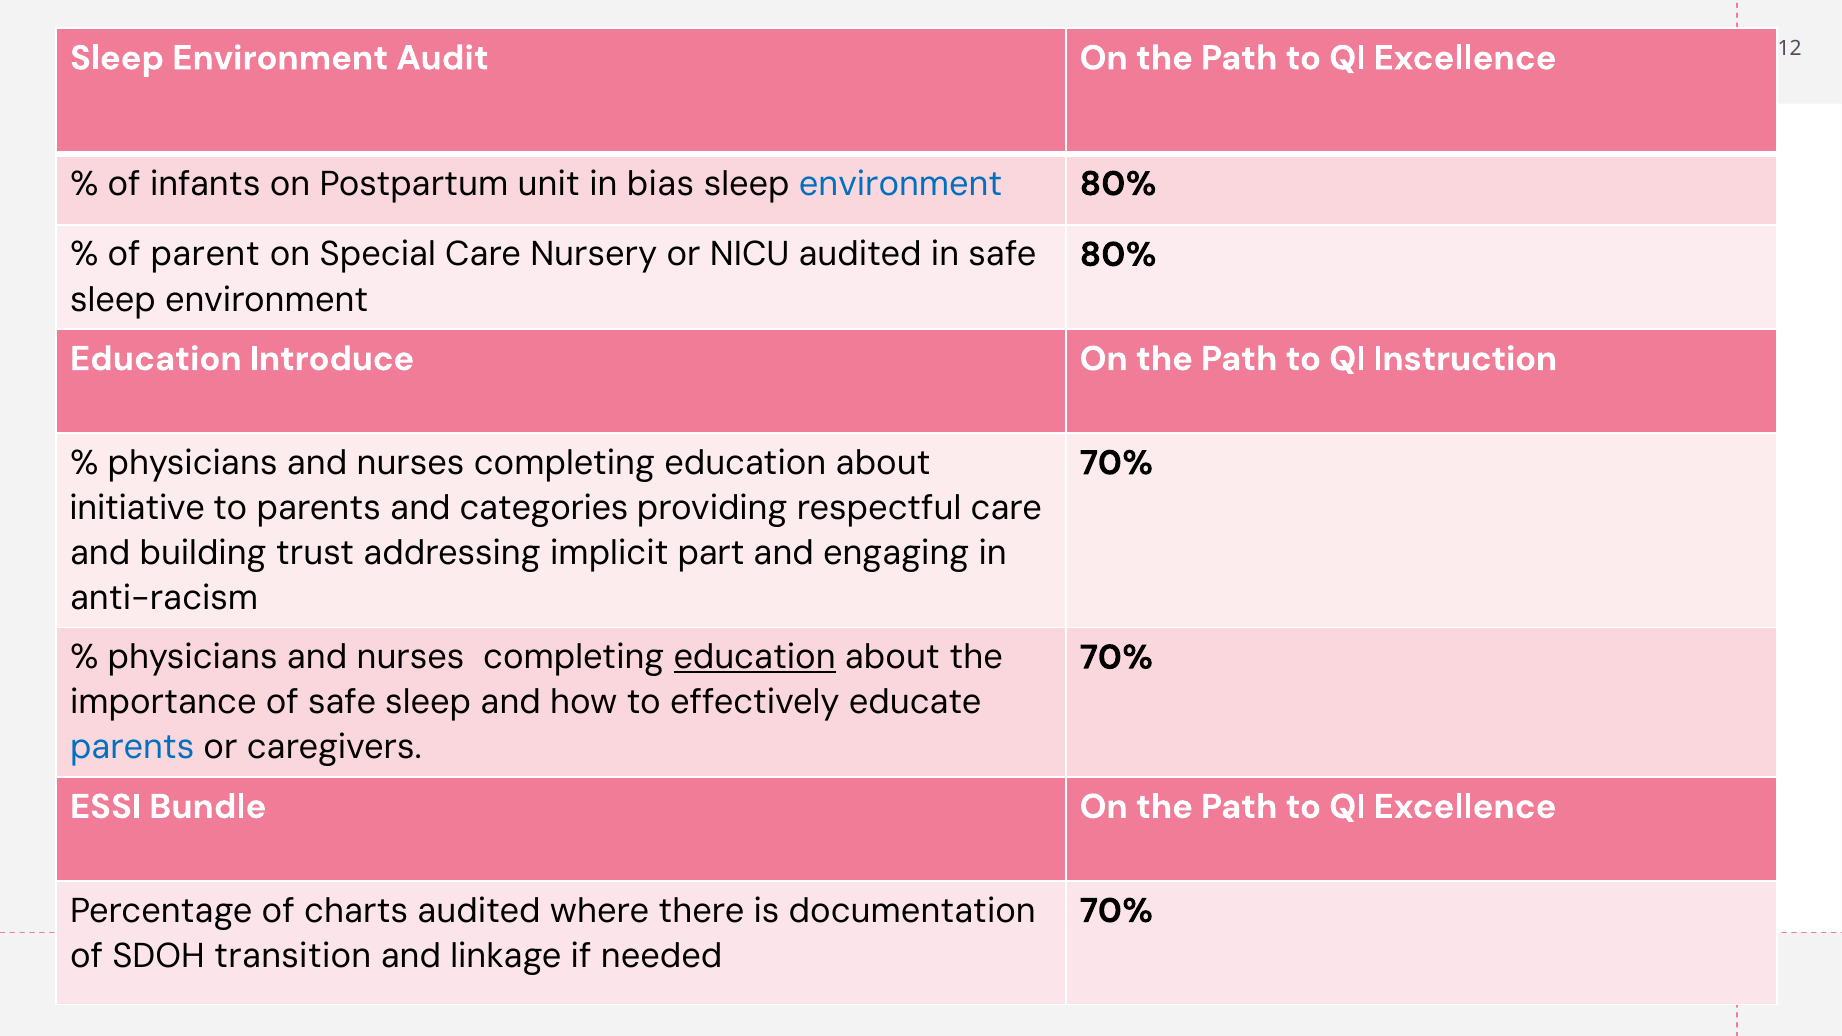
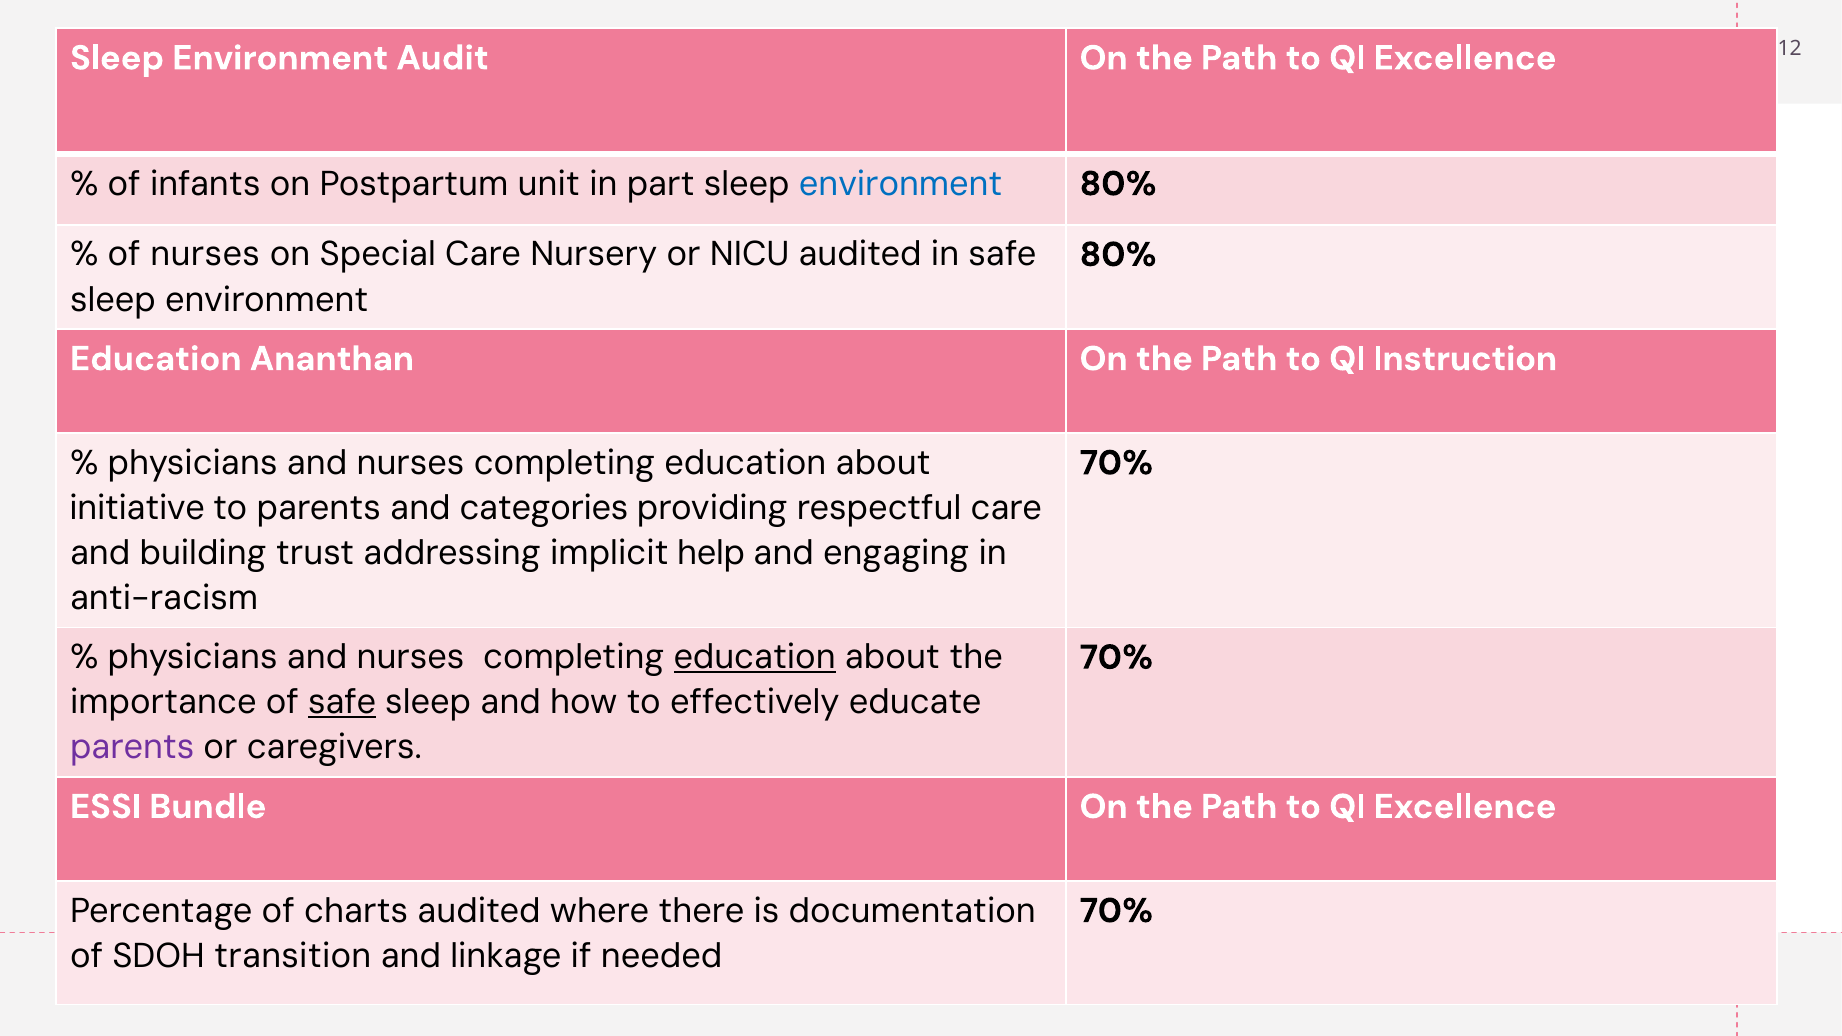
bias: bias -> part
of parent: parent -> nurses
Introduce: Introduce -> Ananthan
part: part -> help
safe at (342, 703) underline: none -> present
parents at (132, 748) colour: blue -> purple
